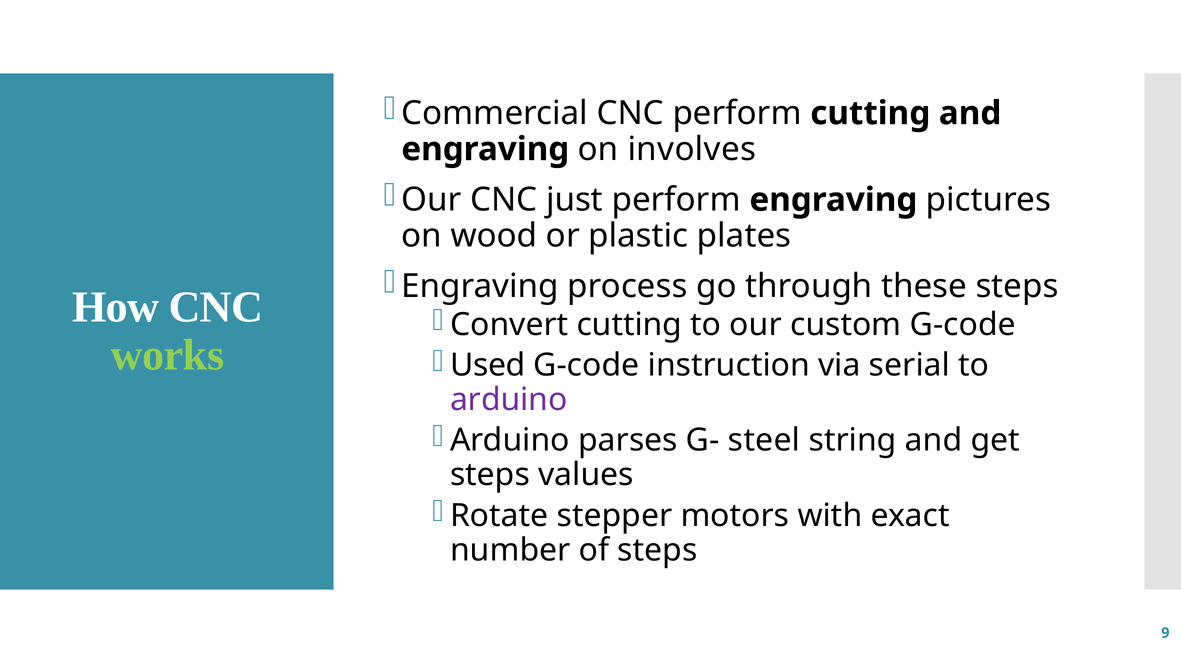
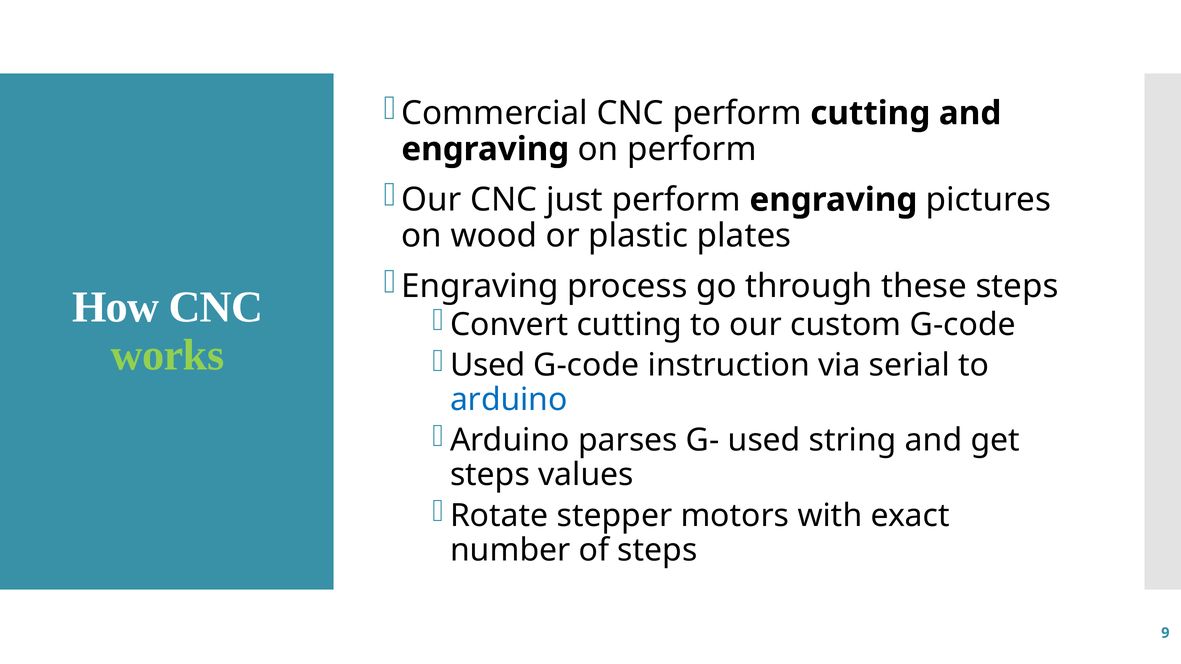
on involves: involves -> perform
arduino at (509, 400) colour: purple -> blue
G- steel: steel -> used
